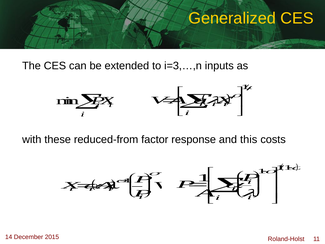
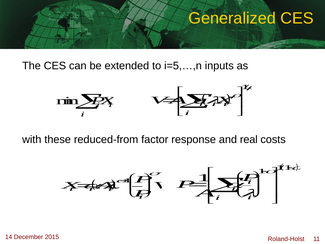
i=3,…,n: i=3,…,n -> i=5,…,n
this: this -> real
